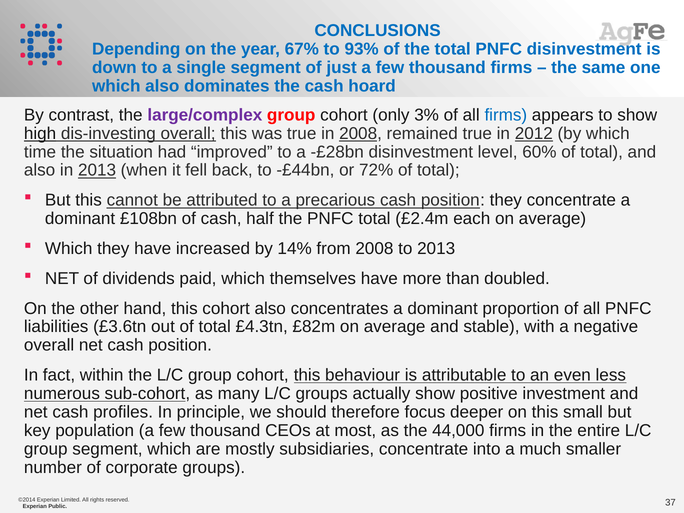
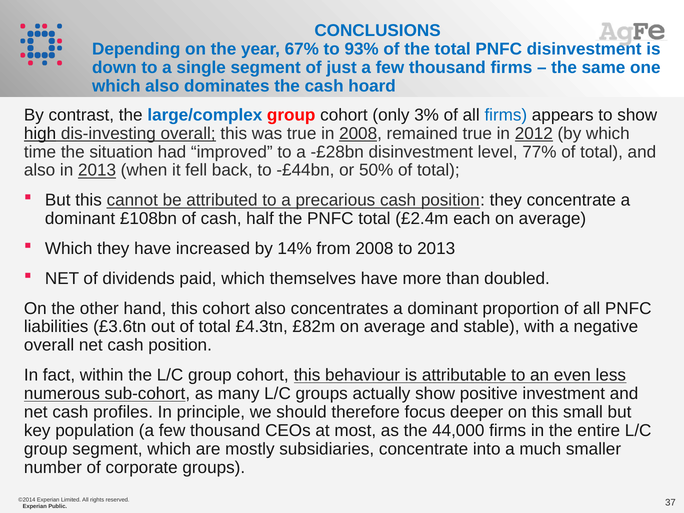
large/complex colour: purple -> blue
60%: 60% -> 77%
72%: 72% -> 50%
